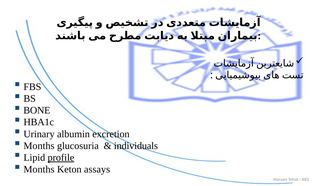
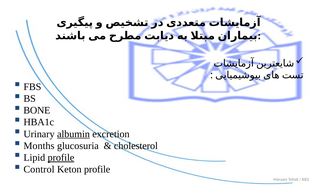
albumin underline: none -> present
individuals: individuals -> cholesterol
Months at (39, 170): Months -> Control
Keton assays: assays -> profile
